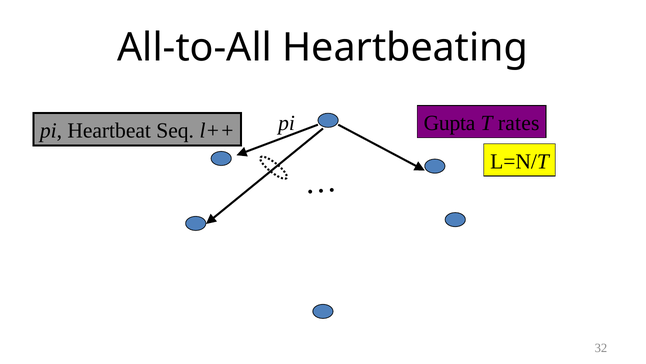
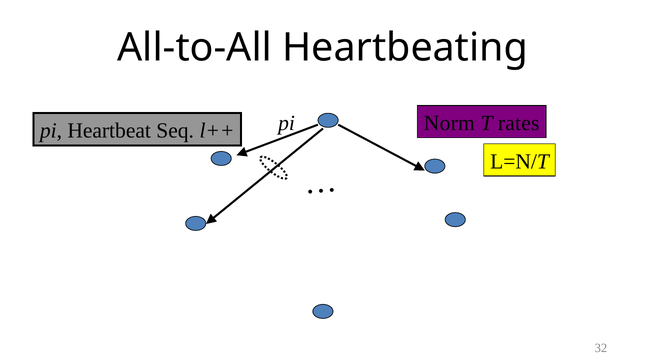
Gupta: Gupta -> Norm
